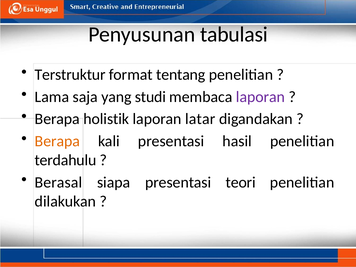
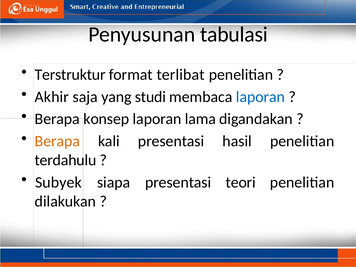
tentang: tentang -> terlibat
Lama: Lama -> Akhir
laporan at (260, 97) colour: purple -> blue
holistik: holistik -> konsep
latar: latar -> lama
Berasal: Berasal -> Subyek
